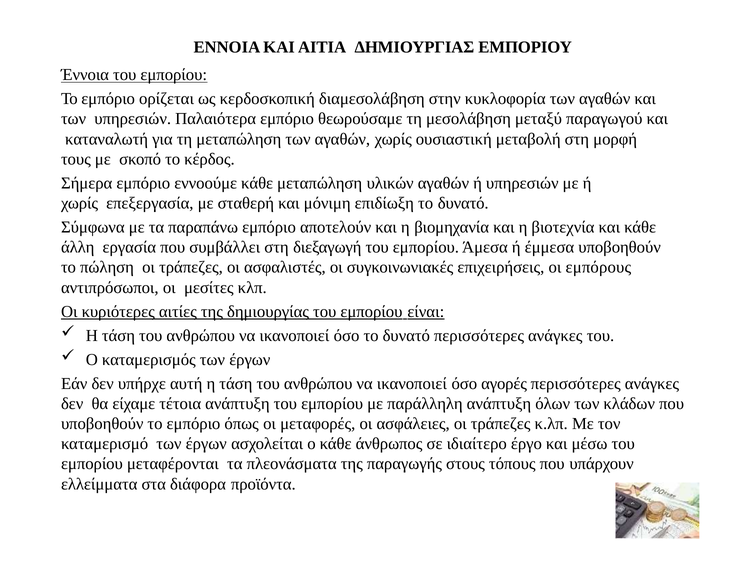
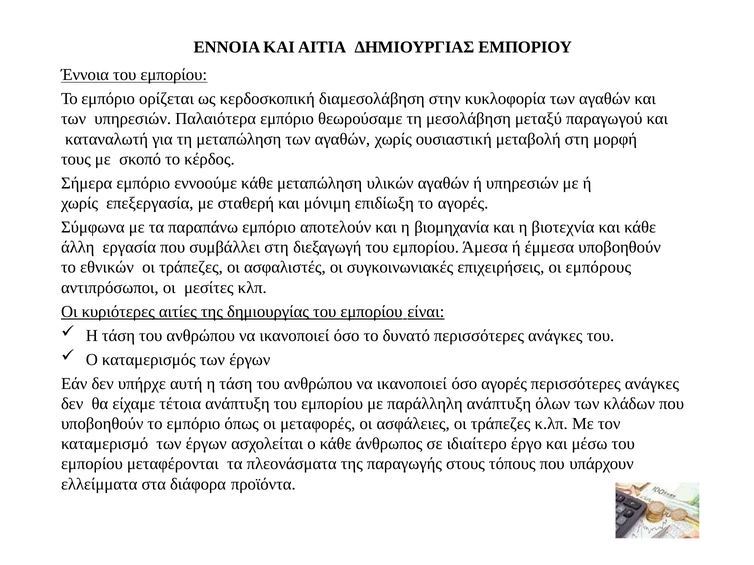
επιδίωξη το δυνατό: δυνατό -> αγορές
πώληση: πώληση -> εθνικών
